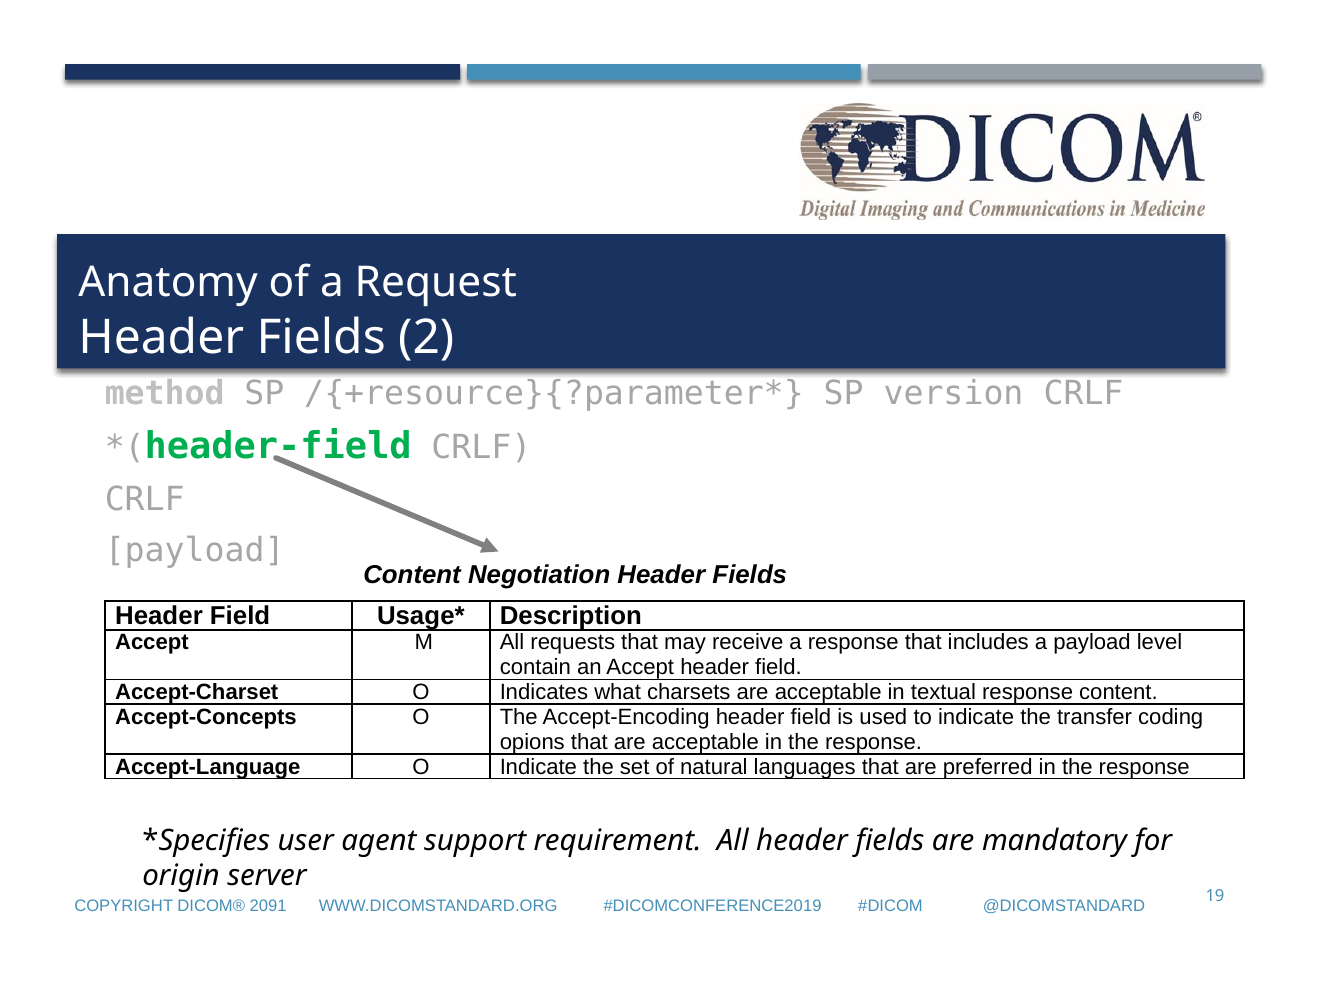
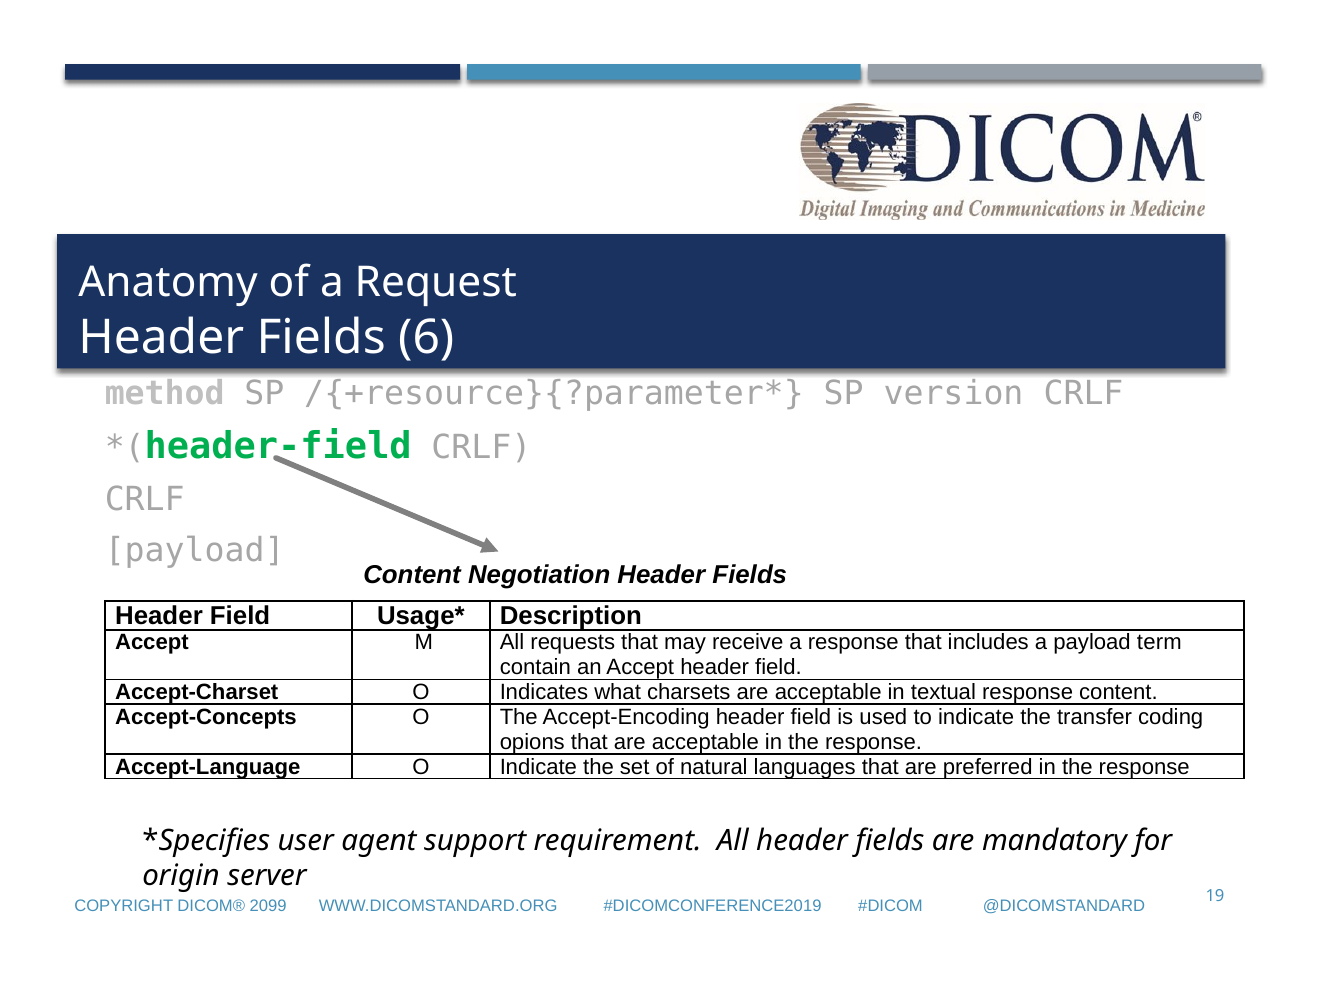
2: 2 -> 6
level: level -> term
2091: 2091 -> 2099
